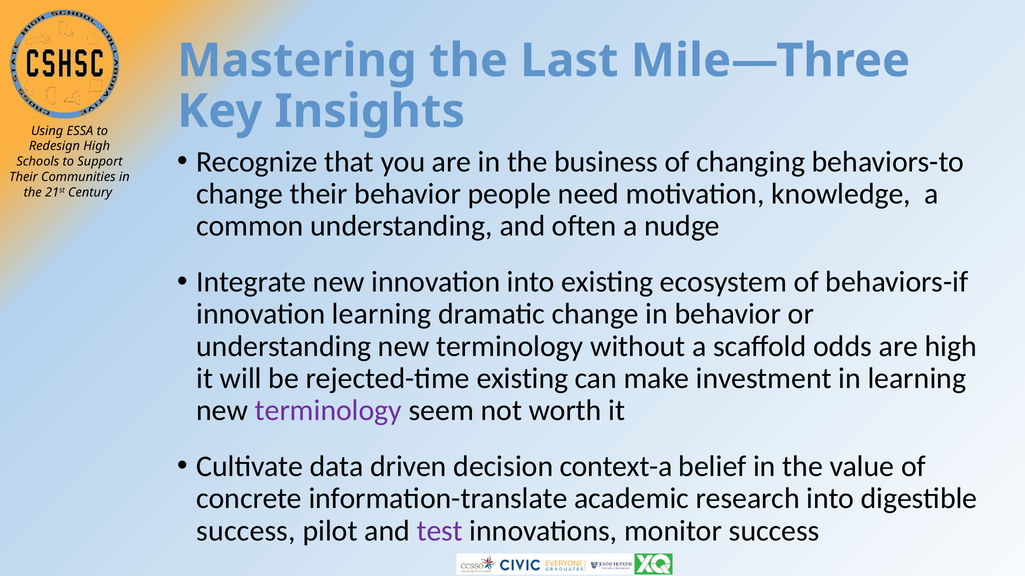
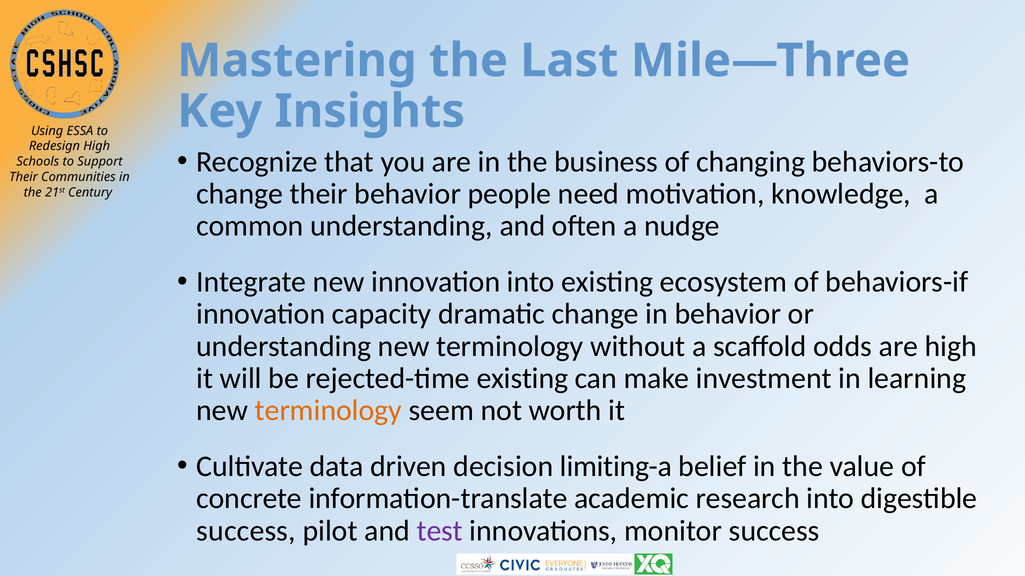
innovation learning: learning -> capacity
terminology at (328, 411) colour: purple -> orange
context-a: context-a -> limiting-a
